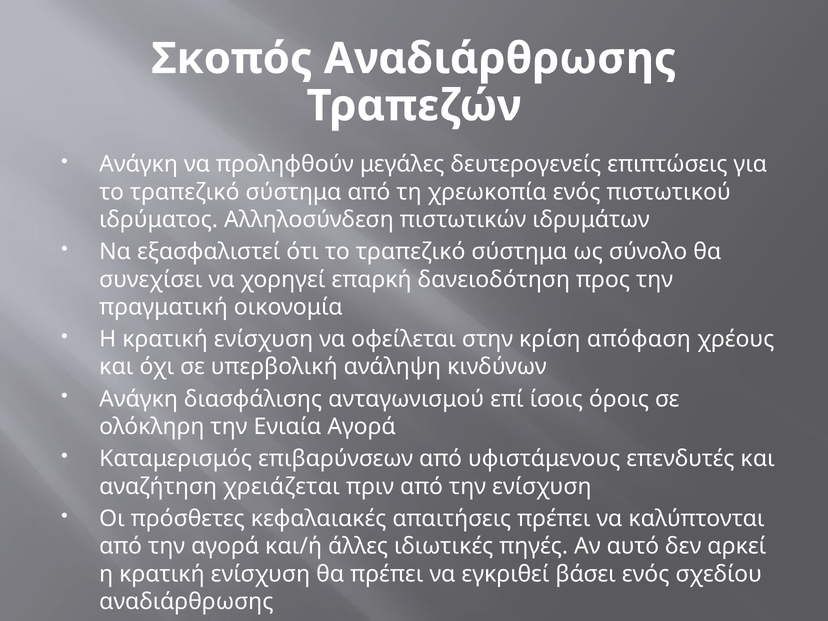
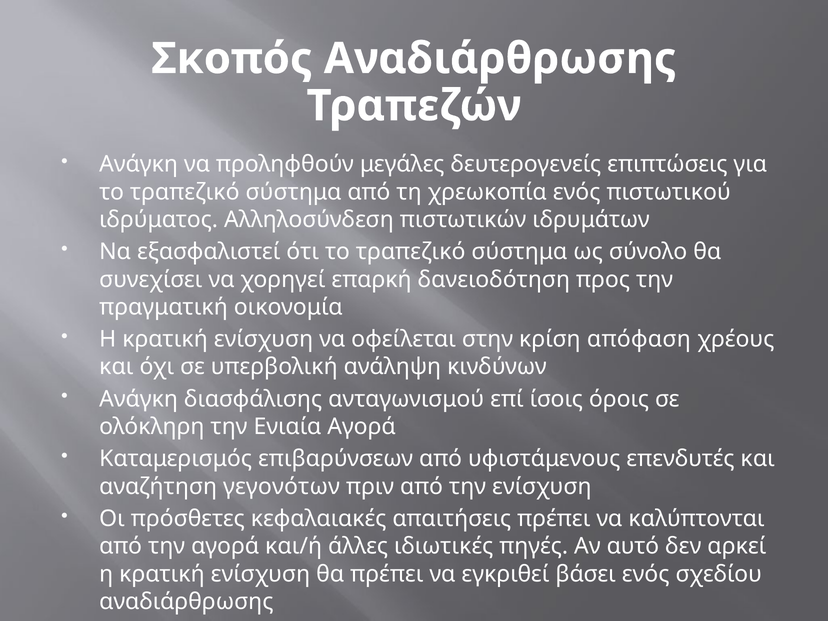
χρειάζεται: χρειάζεται -> γεγονότων
